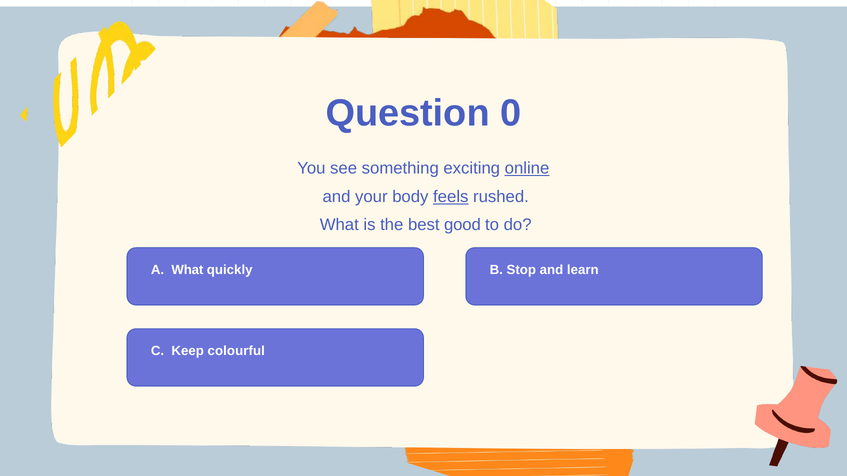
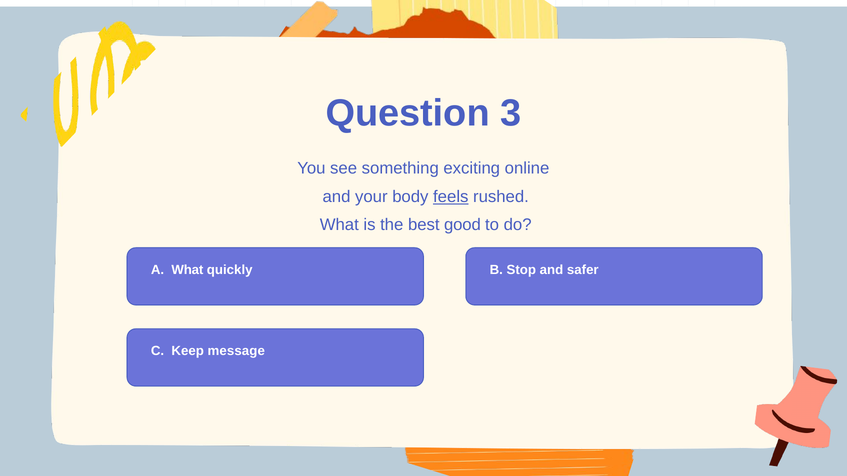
0: 0 -> 3
online underline: present -> none
learn: learn -> safer
colourful: colourful -> message
